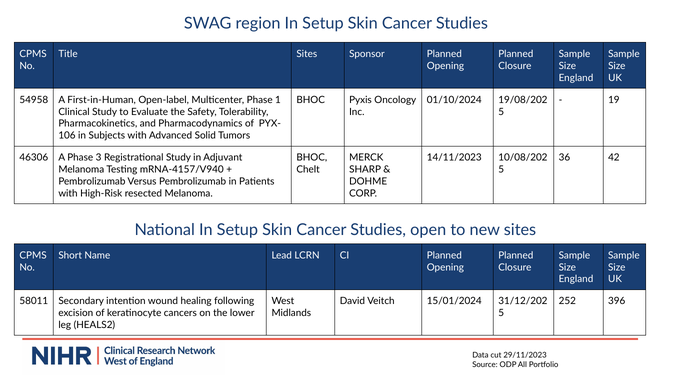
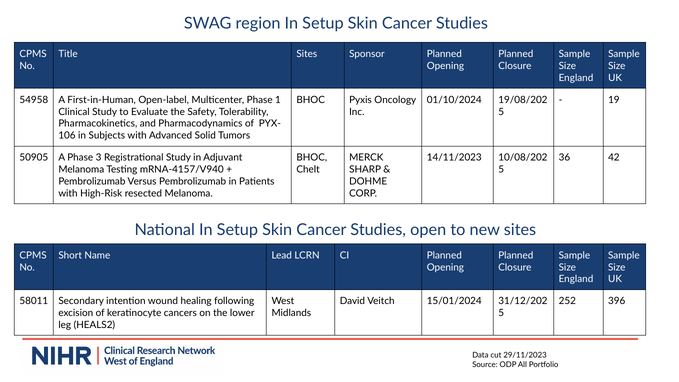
46306: 46306 -> 50905
